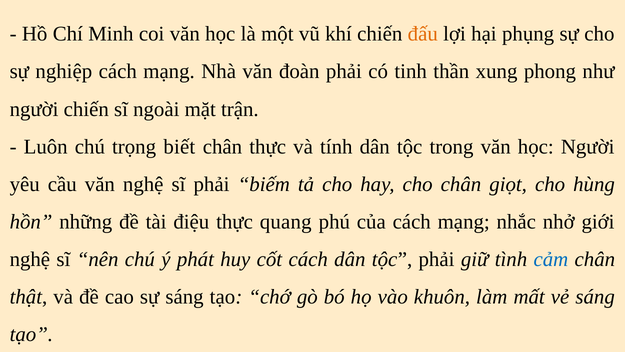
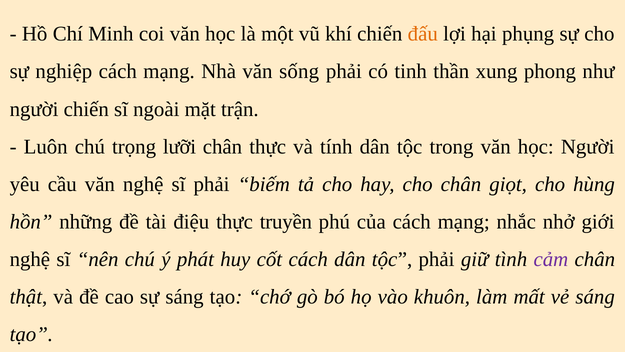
đoàn: đoàn -> sống
biết: biết -> lưỡi
quang: quang -> truyền
cảm colour: blue -> purple
